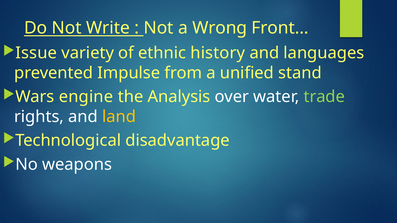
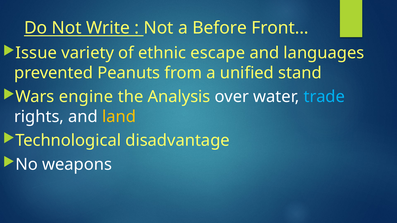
Wrong: Wrong -> Before
history: history -> escape
Impulse: Impulse -> Peanuts
trade colour: light green -> light blue
